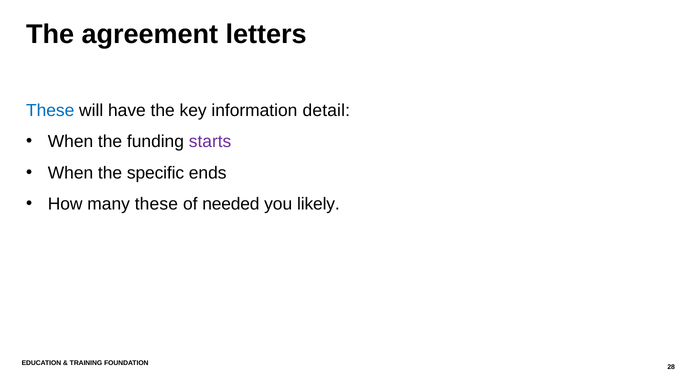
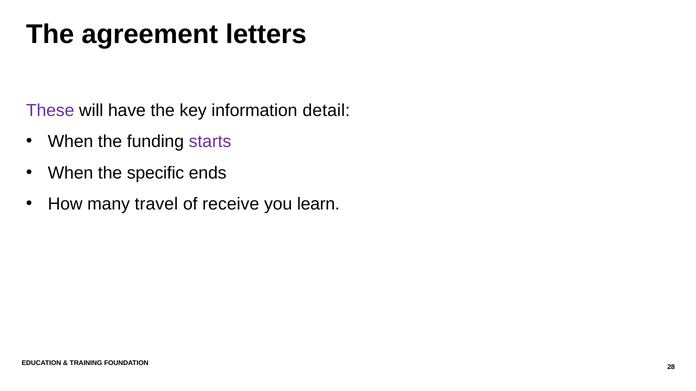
These at (50, 110) colour: blue -> purple
many these: these -> travel
needed: needed -> receive
likely: likely -> learn
